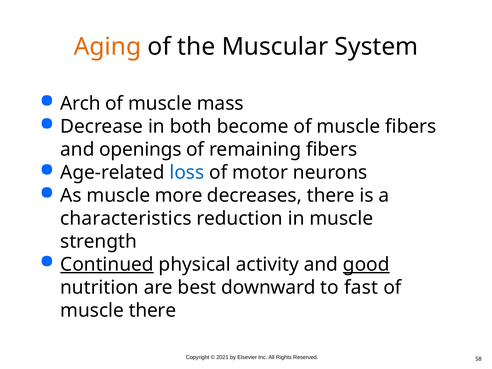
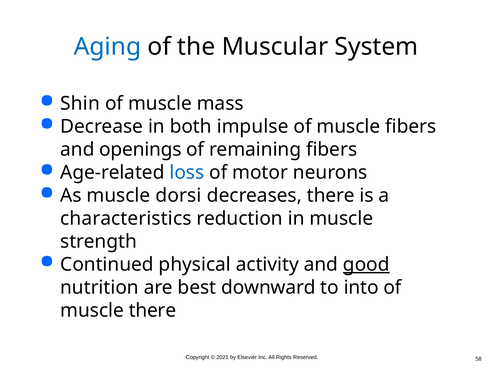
Aging colour: orange -> blue
Arch: Arch -> Shin
become: become -> impulse
more: more -> dorsi
Continued underline: present -> none
fast: fast -> into
